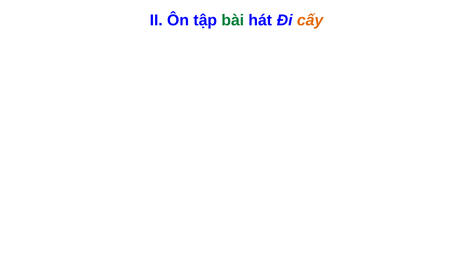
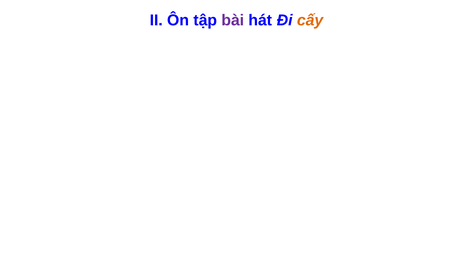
bài colour: green -> purple
